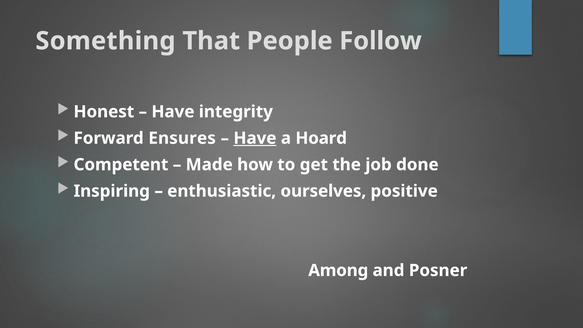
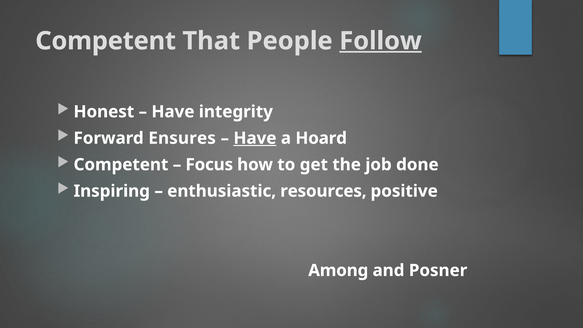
Something at (105, 41): Something -> Competent
Follow underline: none -> present
Made: Made -> Focus
ourselves: ourselves -> resources
